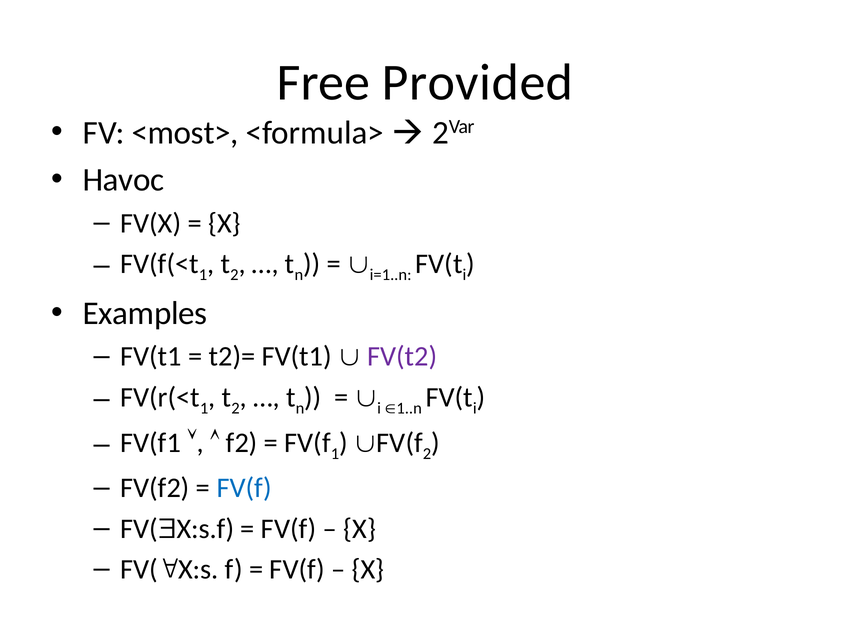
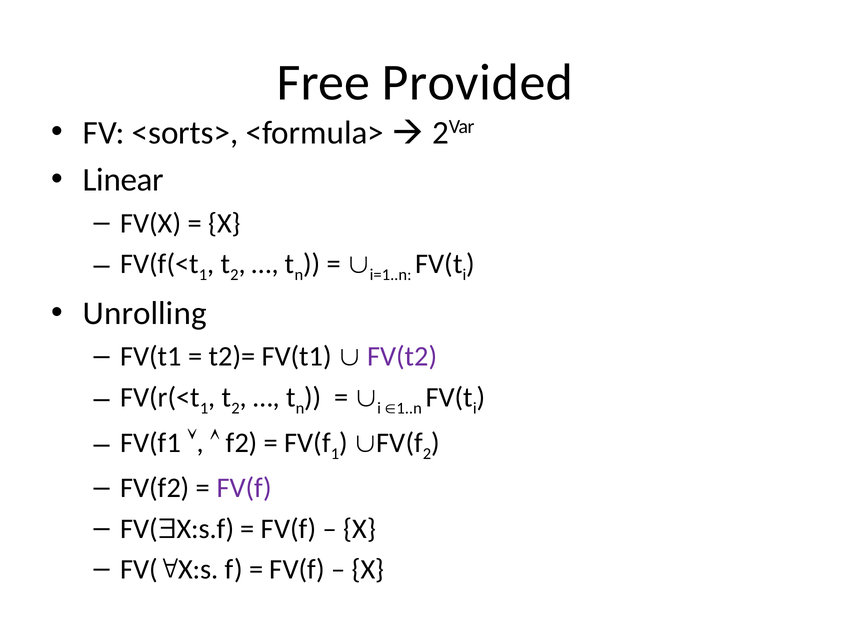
<most>: <most> -> <sorts>
Havoc: Havoc -> Linear
Examples: Examples -> Unrolling
FV(f at (244, 488) colour: blue -> purple
